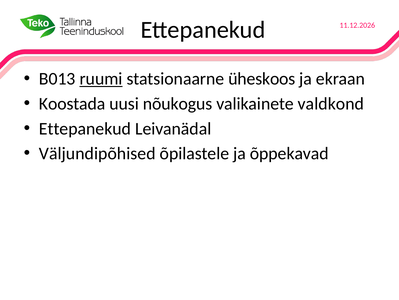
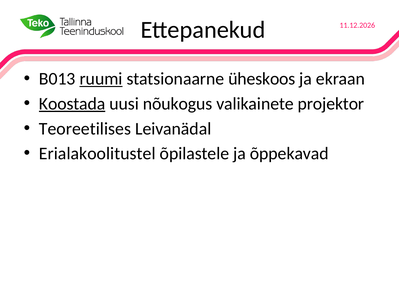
Koostada underline: none -> present
valdkond: valdkond -> projektor
Ettepanekud at (85, 128): Ettepanekud -> Teoreetilises
Väljundipõhised: Väljundipõhised -> Erialakoolitustel
